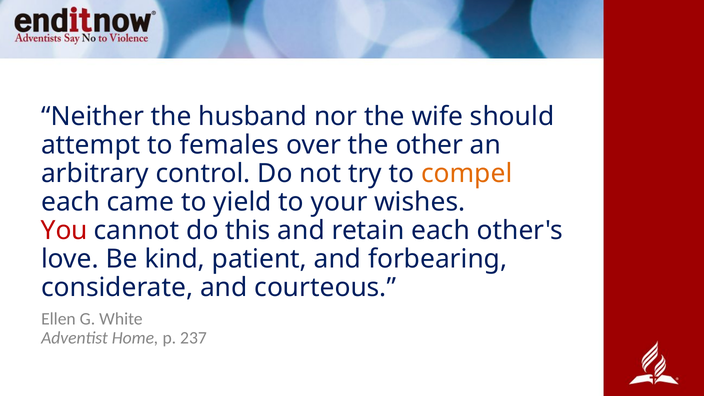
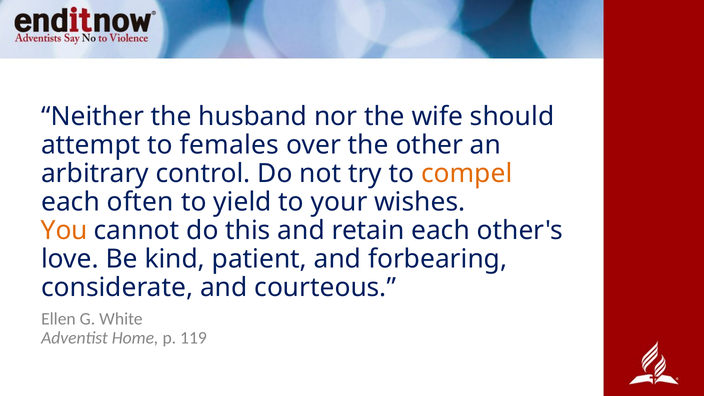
came: came -> often
You colour: red -> orange
237: 237 -> 119
